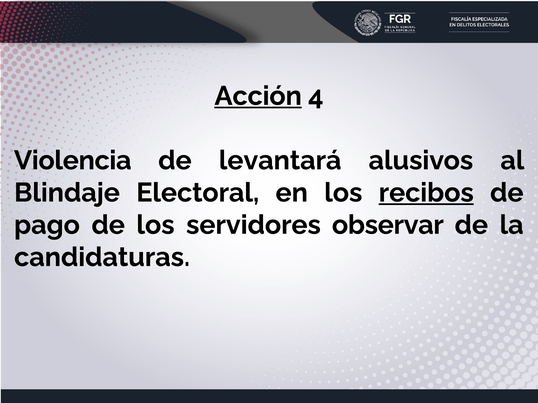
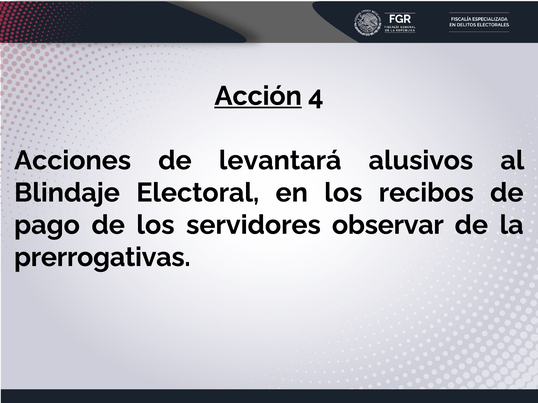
Violencia: Violencia -> Acciones
recibos underline: present -> none
candidaturas: candidaturas -> prerrogativas
